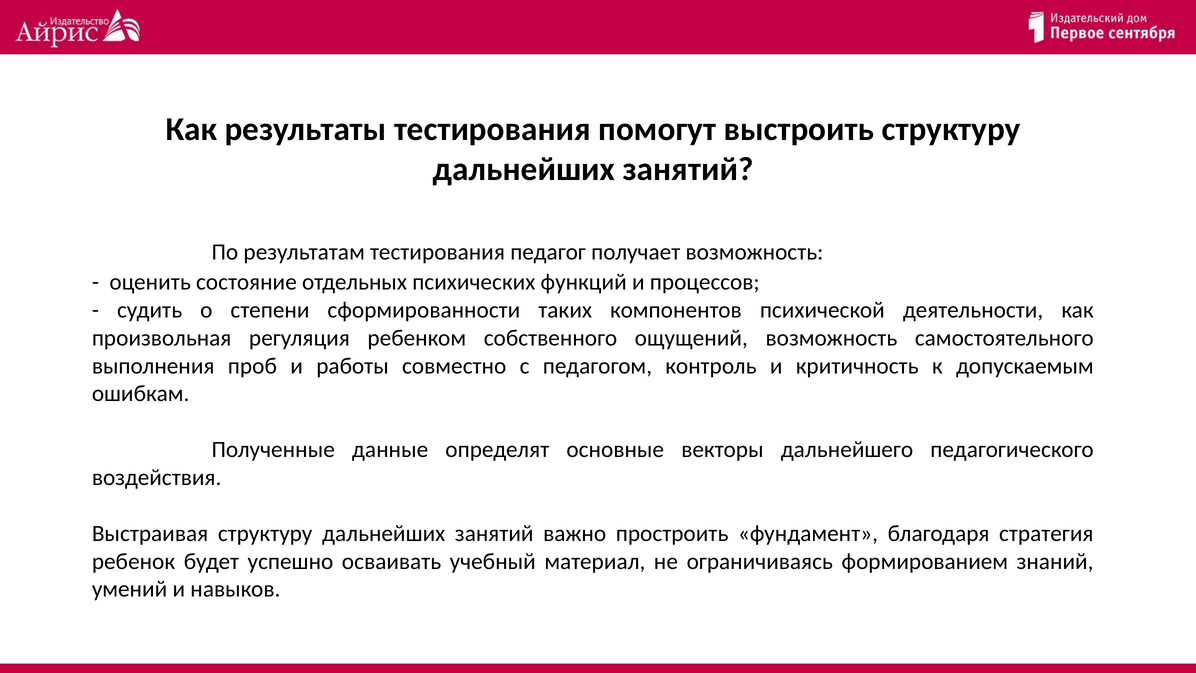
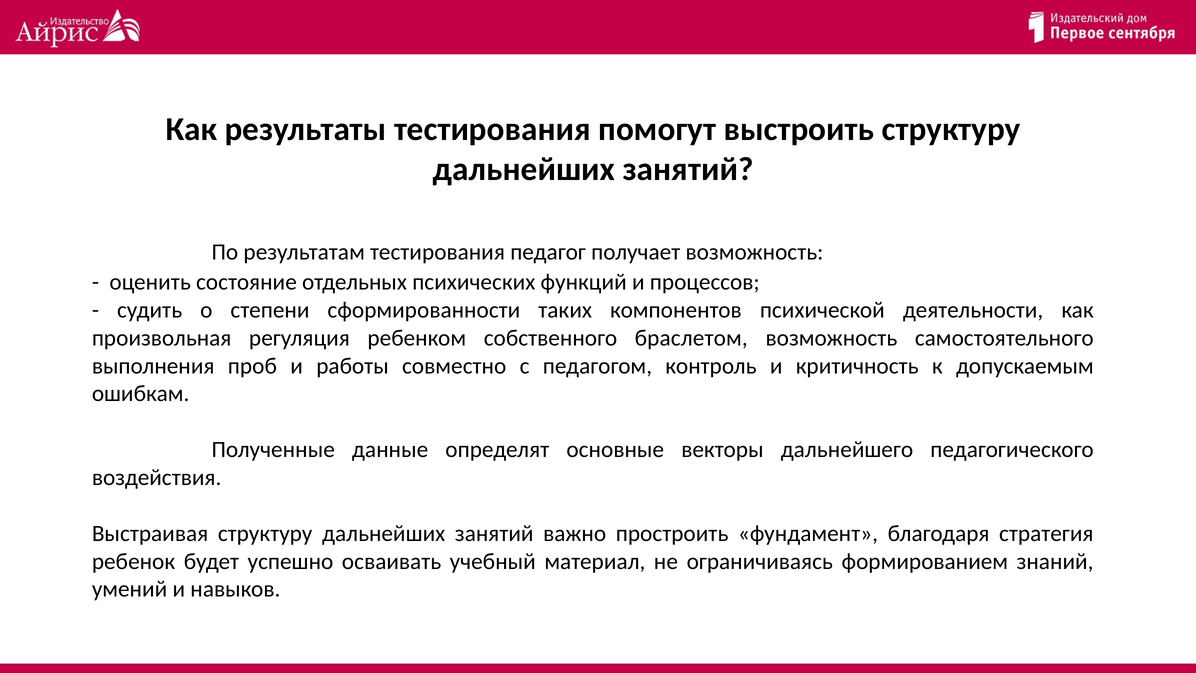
ощущений: ощущений -> браслетом
